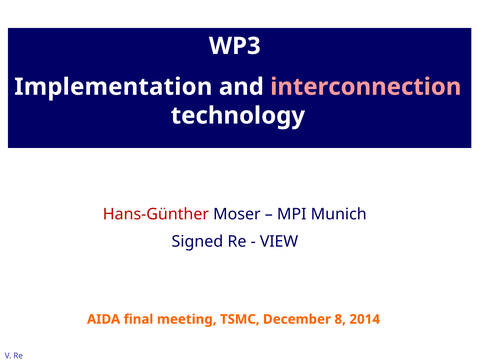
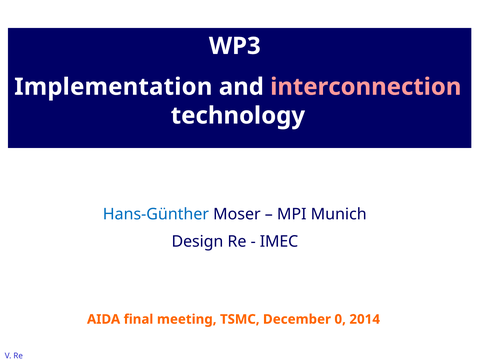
Hans-Günther colour: red -> blue
Signed: Signed -> Design
VIEW: VIEW -> IMEC
8: 8 -> 0
